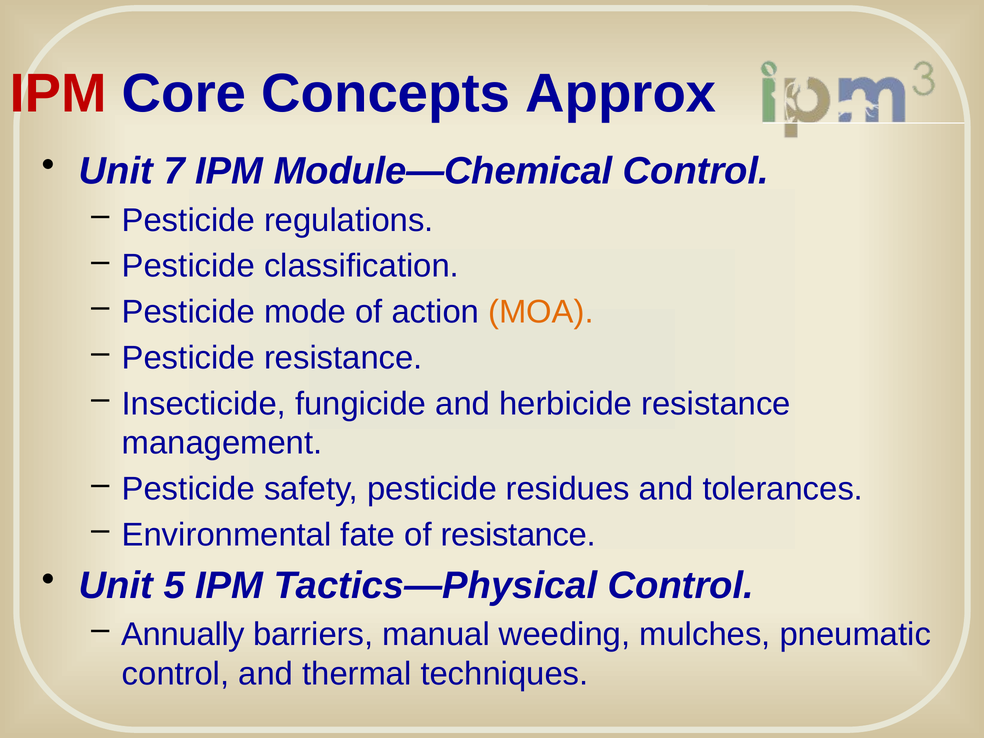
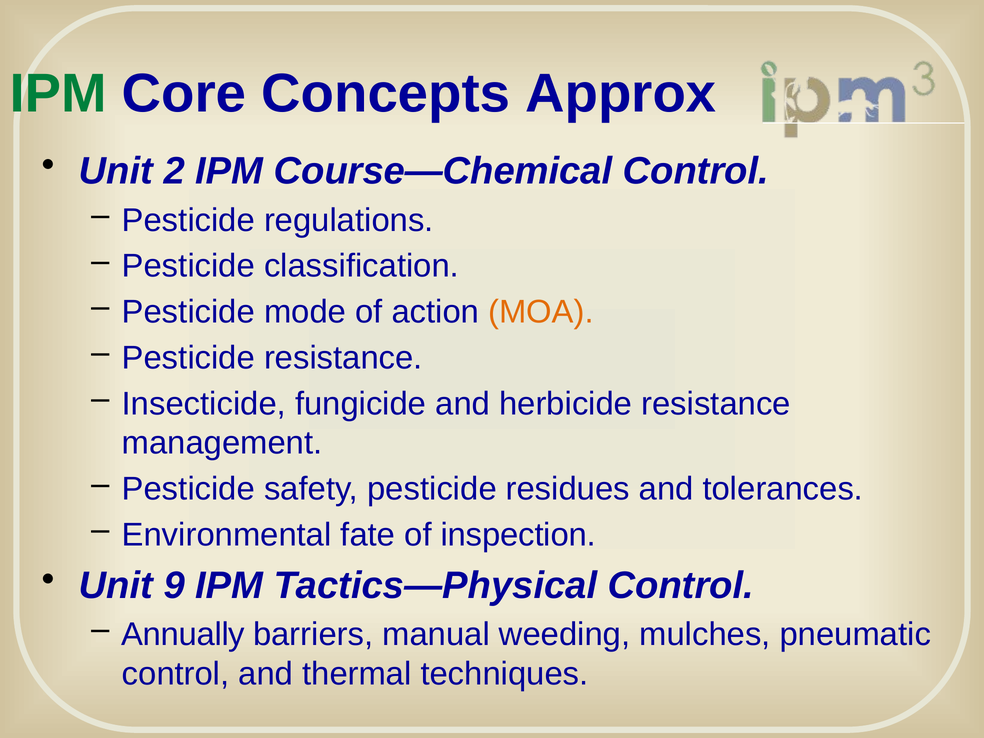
IPM at (58, 94) colour: red -> green
7: 7 -> 2
Module―Chemical: Module―Chemical -> Course―Chemical
of resistance: resistance -> inspection
5: 5 -> 9
